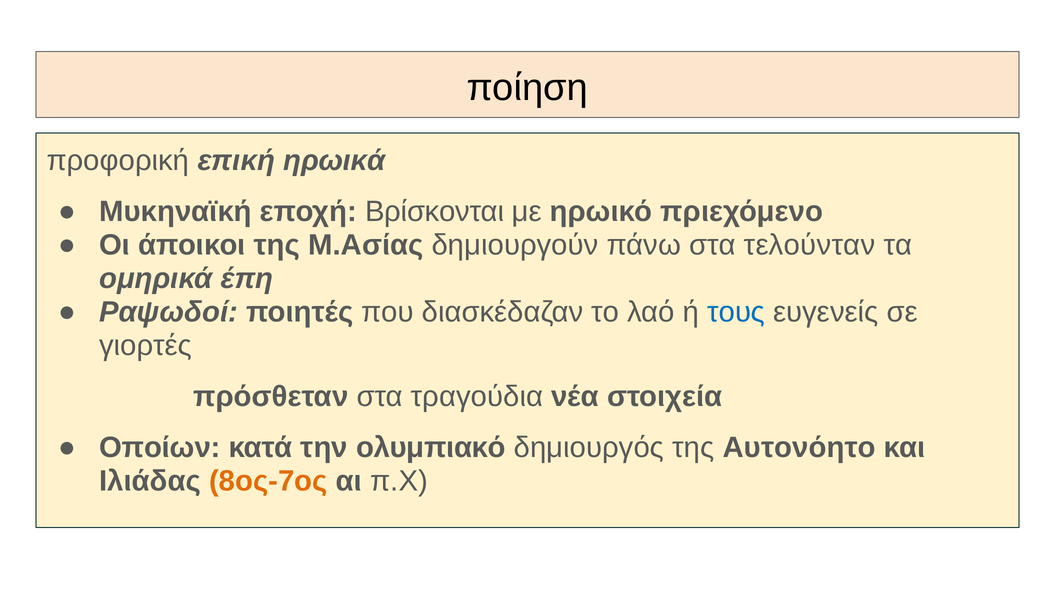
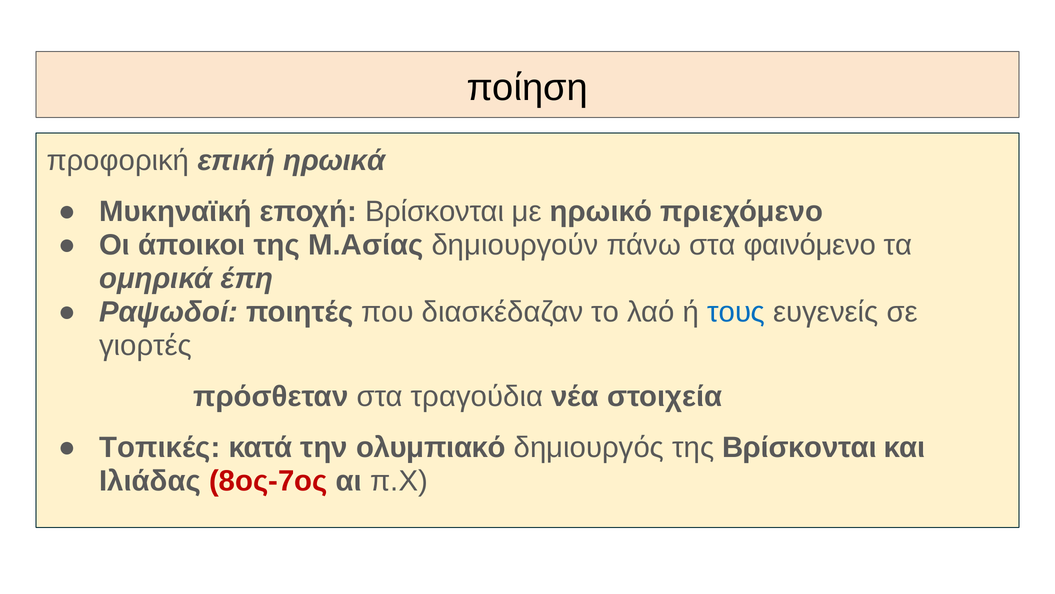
τελούνταν: τελούνταν -> φαινόμενο
Οποίων: Οποίων -> Τοπικές
της Αυτονόητο: Αυτονόητο -> Βρίσκονται
8ος-7ος colour: orange -> red
